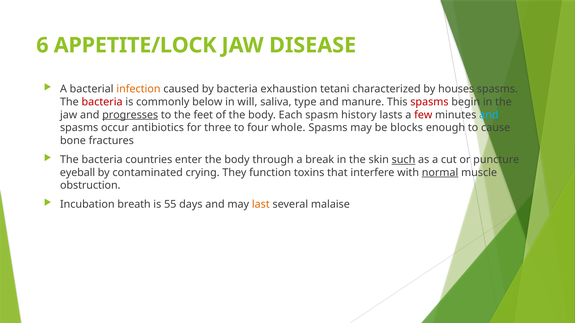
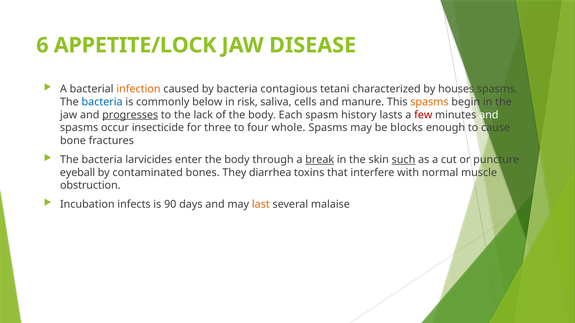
exhaustion: exhaustion -> contagious
bacteria at (102, 102) colour: red -> blue
will: will -> risk
type: type -> cells
spasms at (429, 102) colour: red -> orange
feet: feet -> lack
and at (489, 115) colour: light blue -> white
antibiotics: antibiotics -> insecticide
countries: countries -> larvicides
break underline: none -> present
crying: crying -> bones
function: function -> diarrhea
normal underline: present -> none
breath: breath -> infects
55: 55 -> 90
